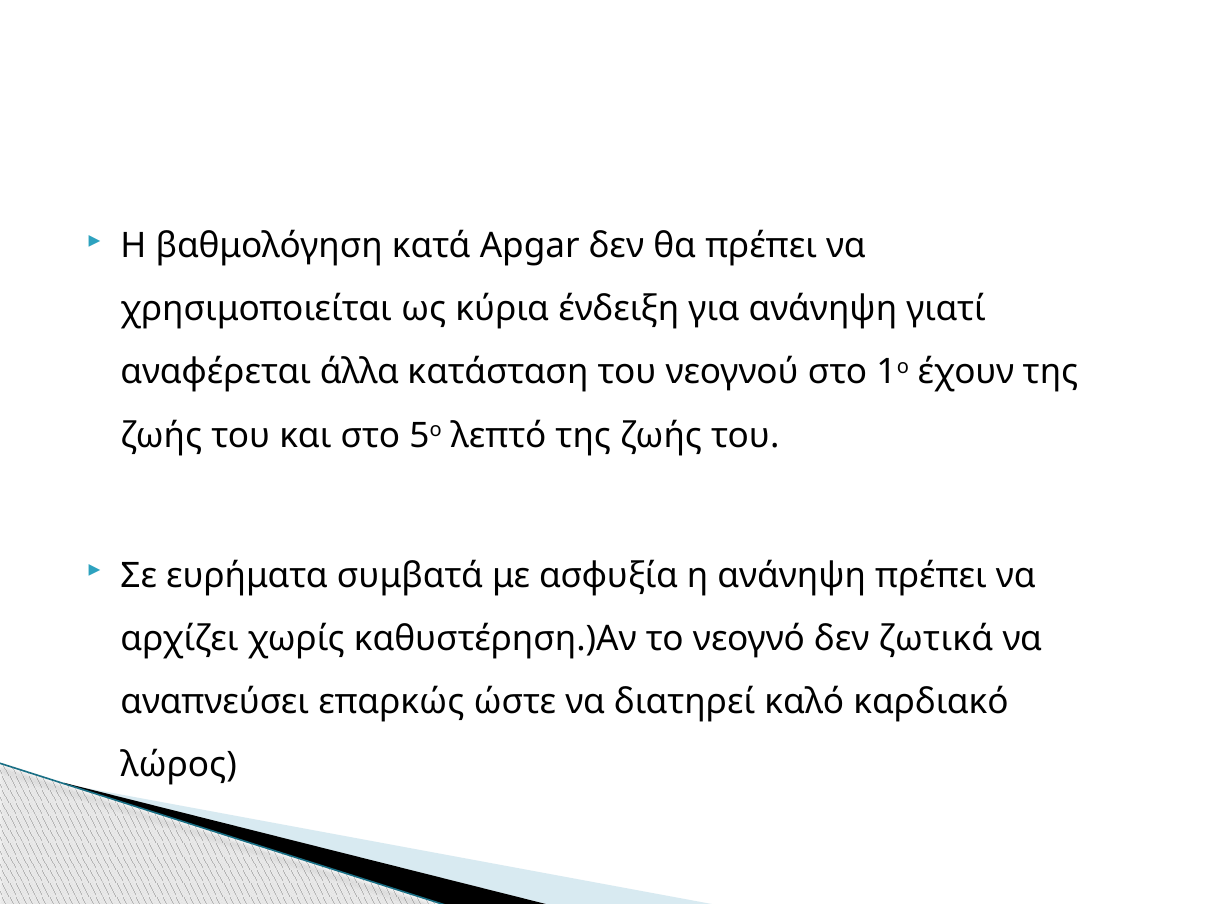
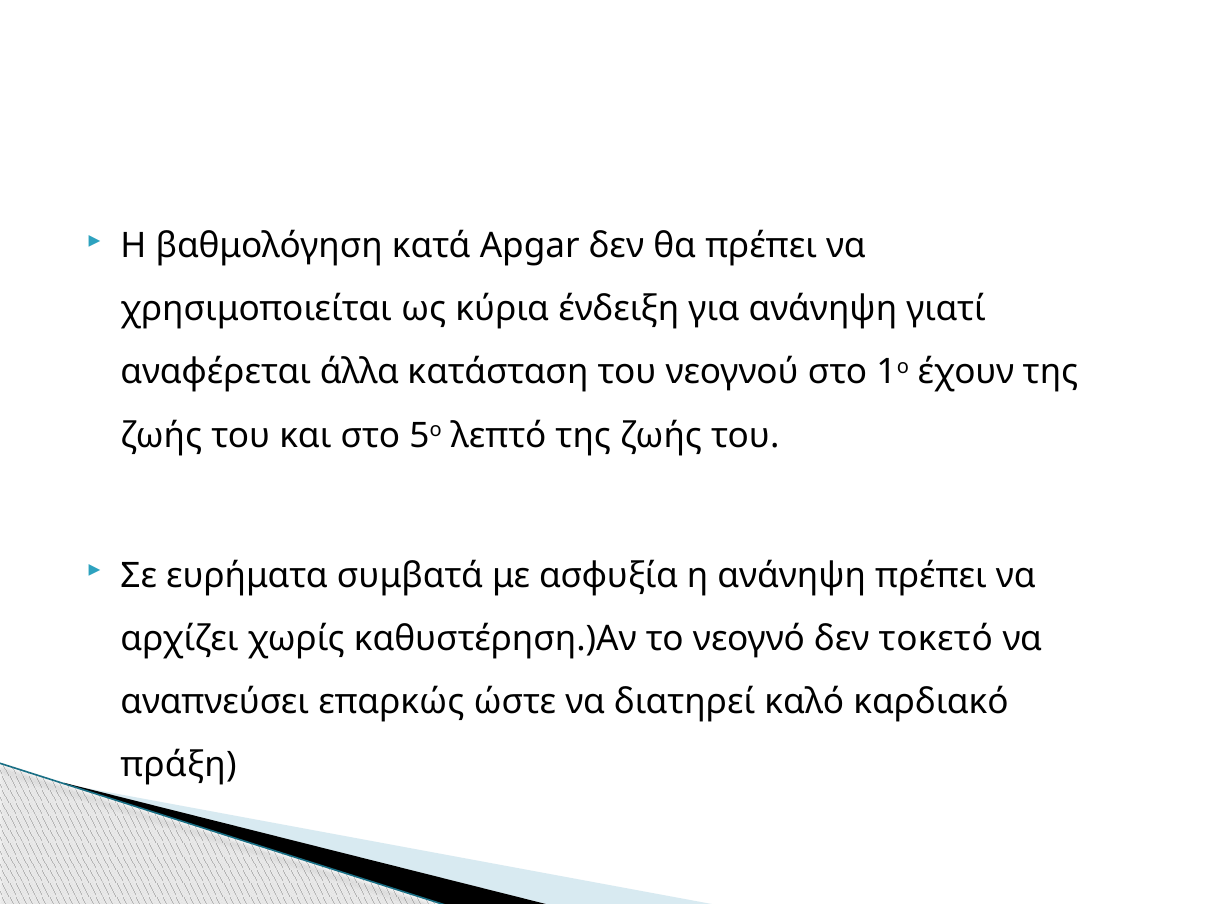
ζωτικά: ζωτικά -> τοκετό
λώρος: λώρος -> πράξη
